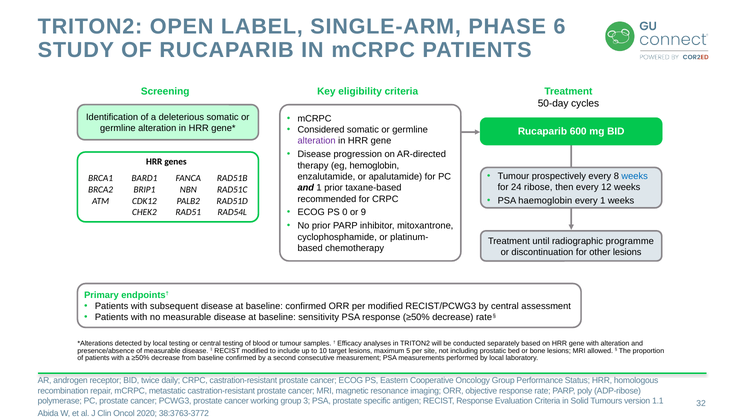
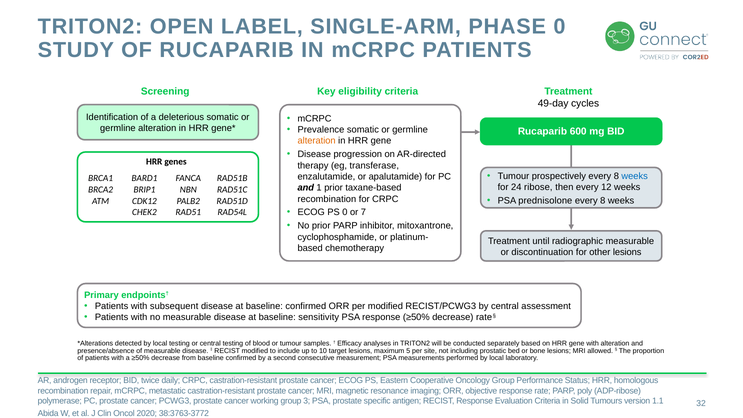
PHASE 6: 6 -> 0
50-day: 50-day -> 49-day
Considered: Considered -> Prevalence
alteration at (317, 141) colour: purple -> orange
hemoglobin: hemoglobin -> transferase
recommended at (327, 199): recommended -> recombination
haemoglobin: haemoglobin -> prednisolone
1 at (603, 201): 1 -> 8
9: 9 -> 7
radiographic programme: programme -> measurable
